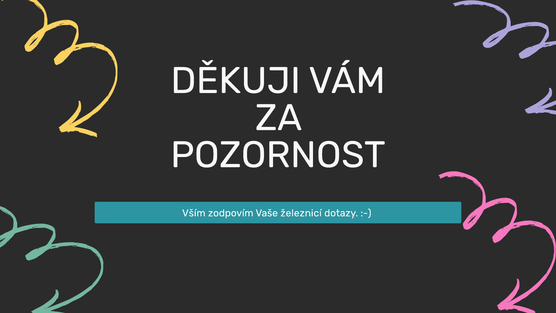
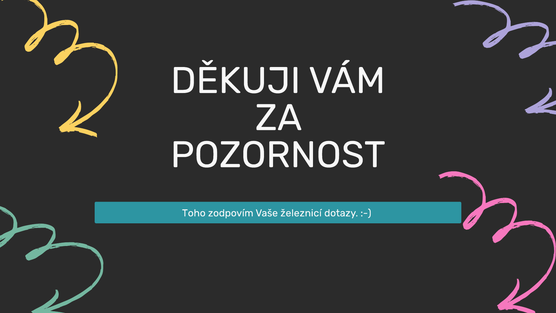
Vším: Vším -> Toho
